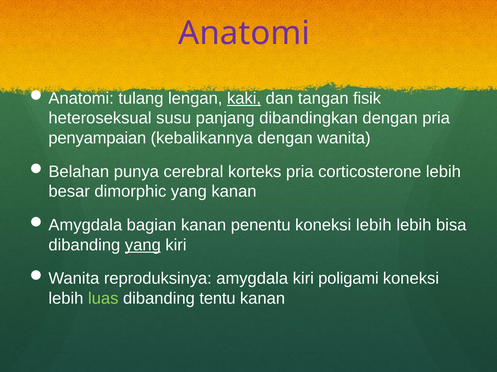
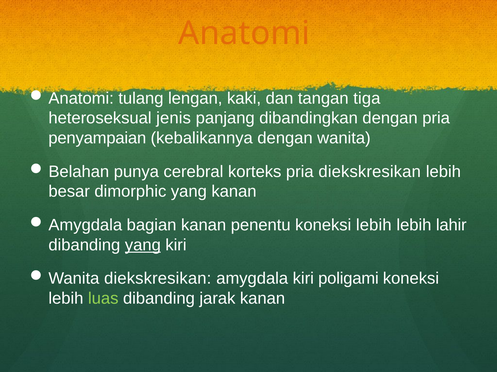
Anatomi colour: purple -> orange
kaki underline: present -> none
fisik: fisik -> tiga
susu: susu -> jenis
pria corticosterone: corticosterone -> diekskresikan
bisa: bisa -> lahir
reproduksinya at (158, 279): reproduksinya -> diekskresikan
tentu: tentu -> jarak
